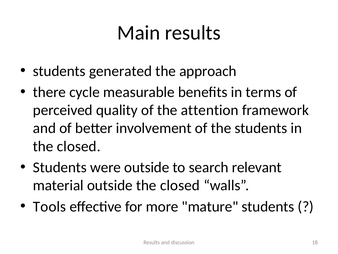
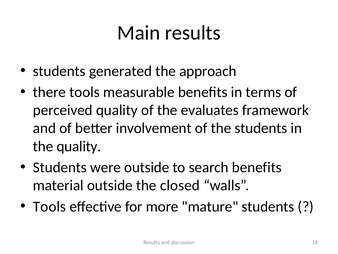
there cycle: cycle -> tools
attention: attention -> evaluates
closed at (79, 146): closed -> quality
search relevant: relevant -> benefits
